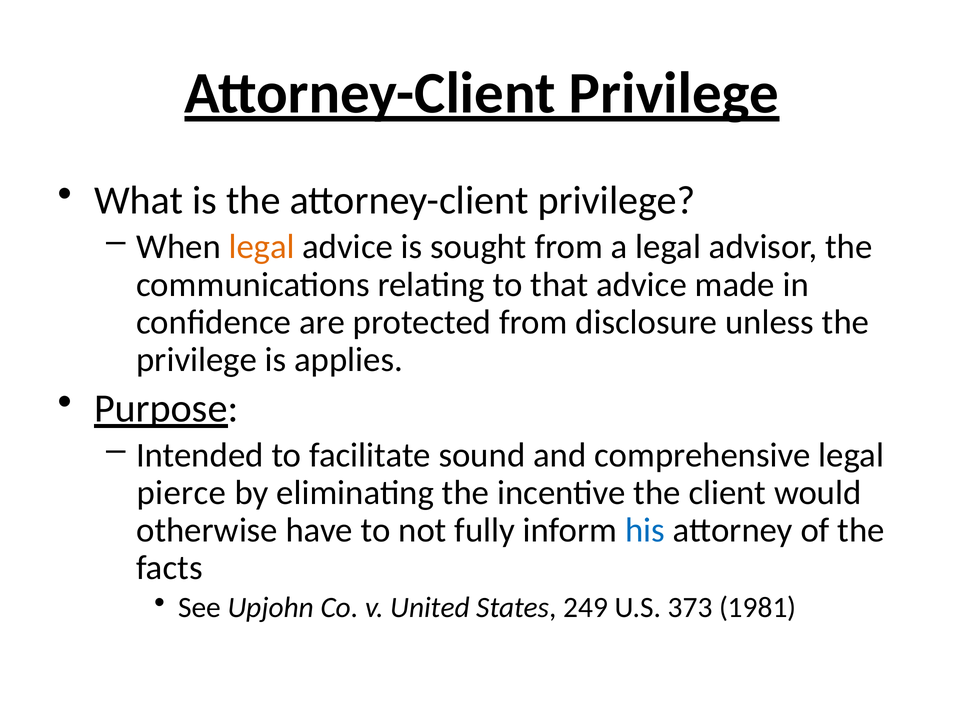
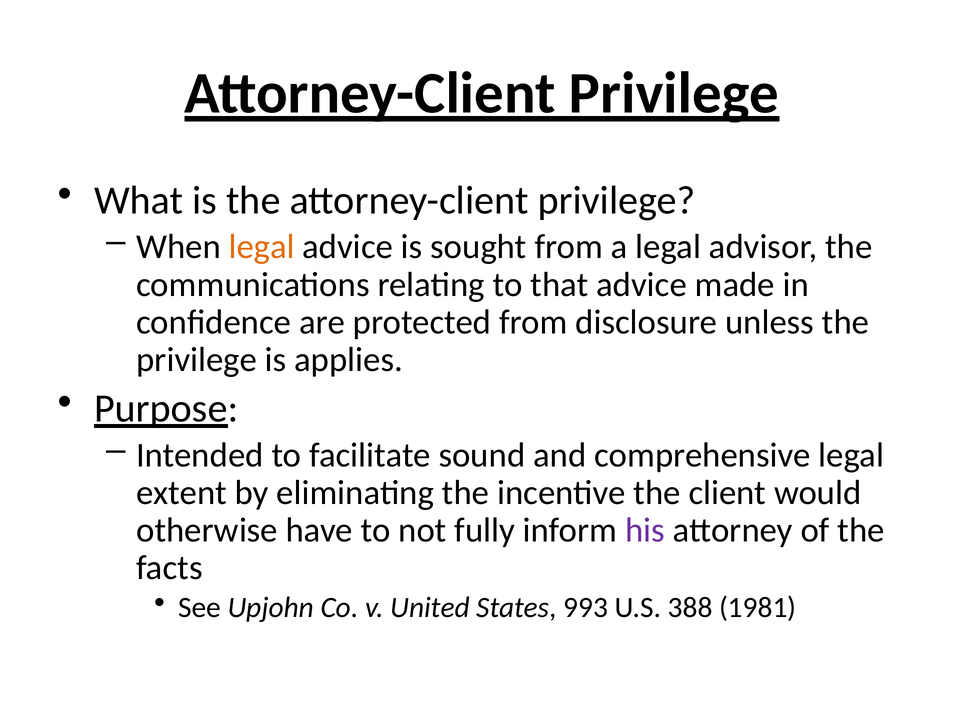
pierce: pierce -> extent
his colour: blue -> purple
249: 249 -> 993
373: 373 -> 388
